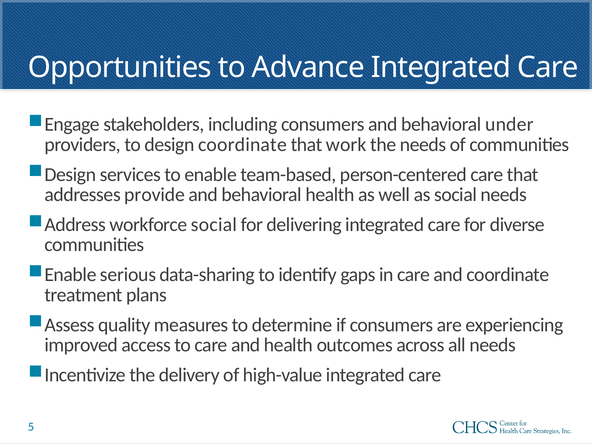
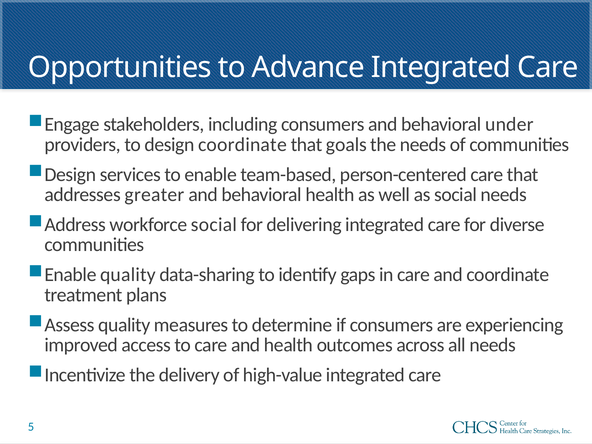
work: work -> goals
provide: provide -> greater
Enable serious: serious -> quality
